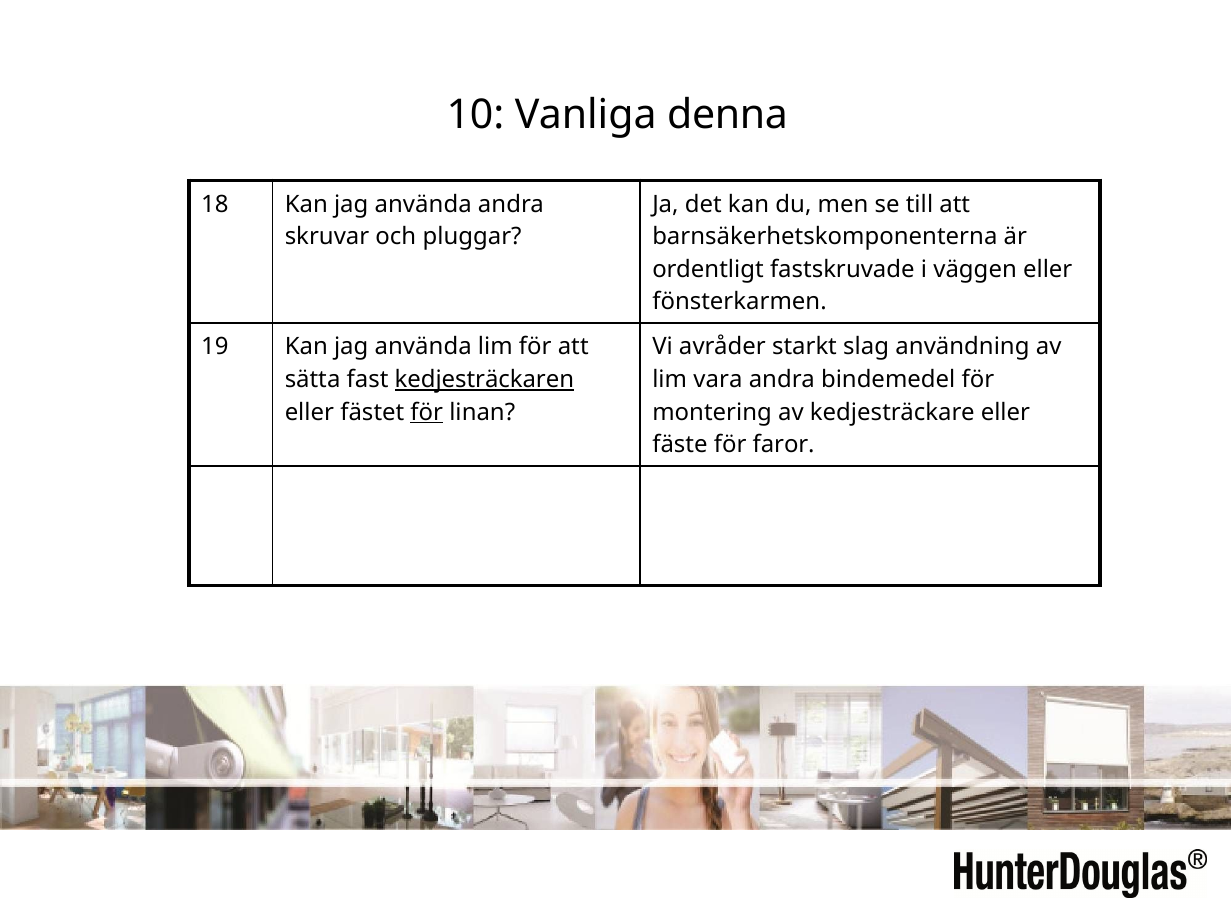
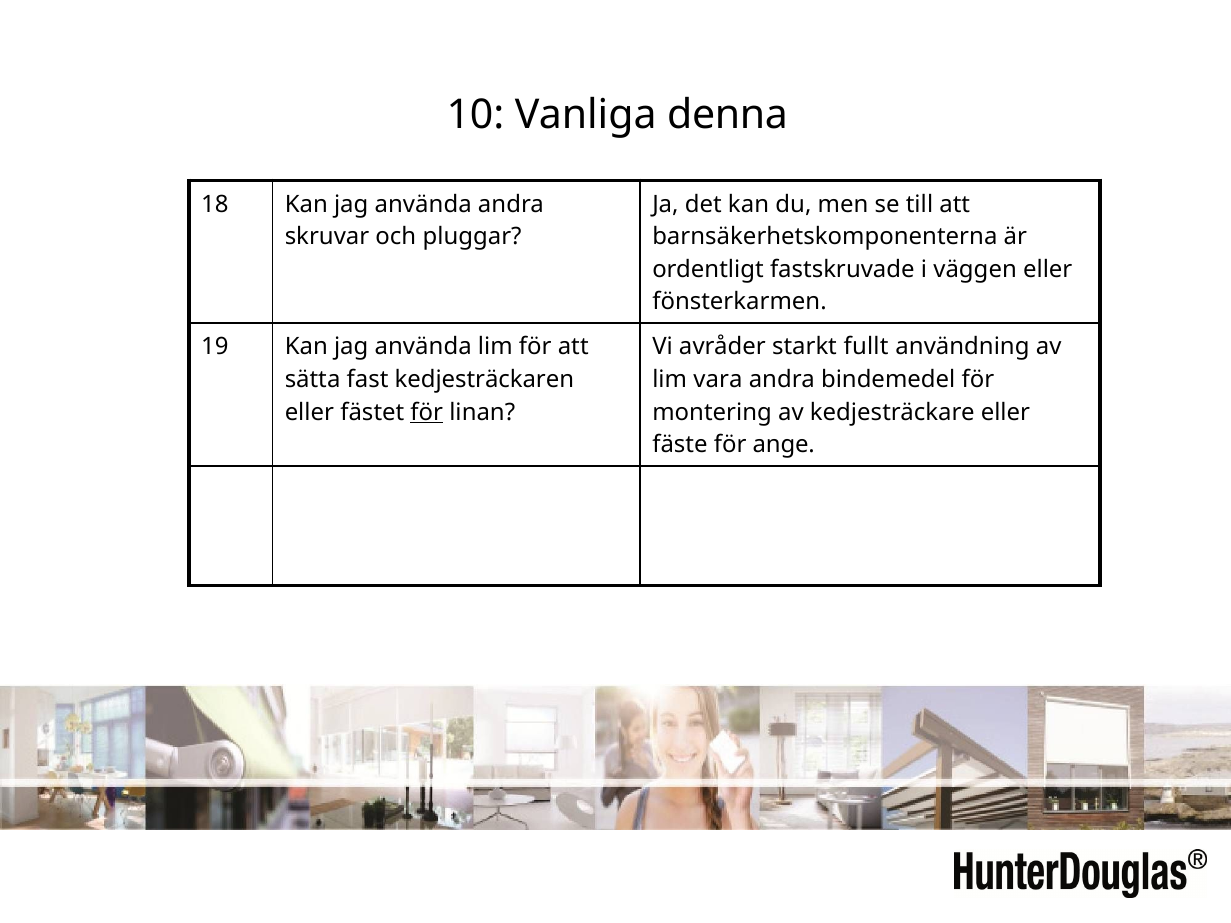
slag: slag -> fullt
kedjesträckaren underline: present -> none
faror: faror -> ange
